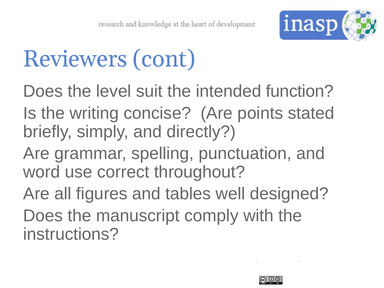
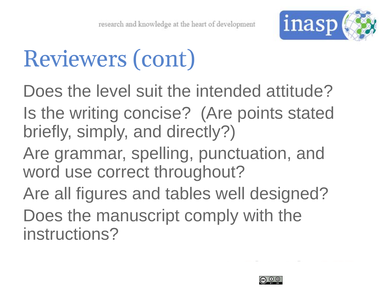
function: function -> attitude
